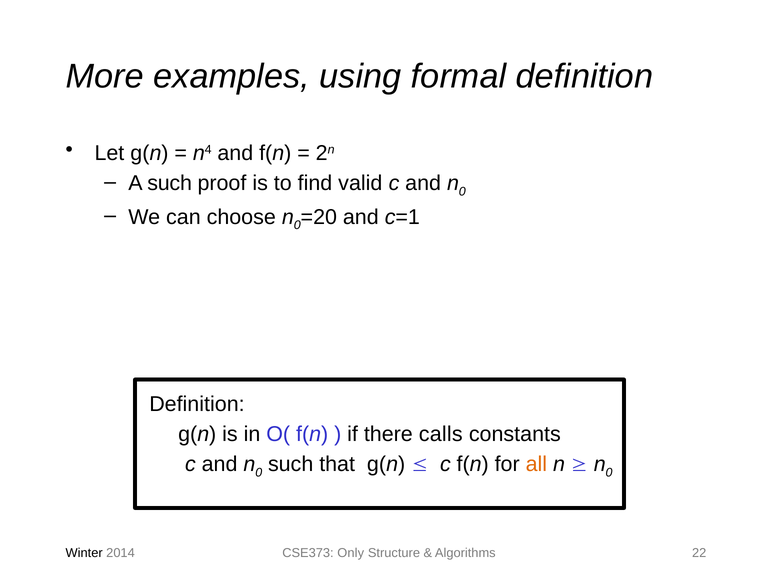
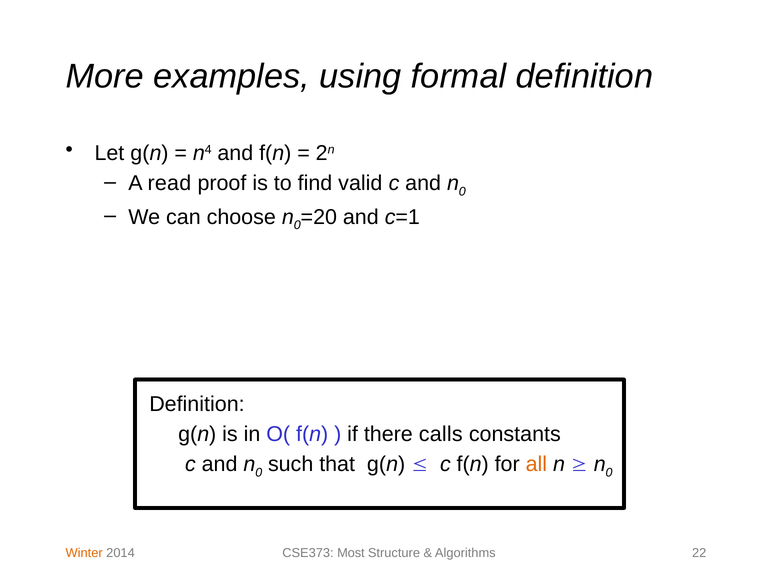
A such: such -> read
Winter colour: black -> orange
Only: Only -> Most
